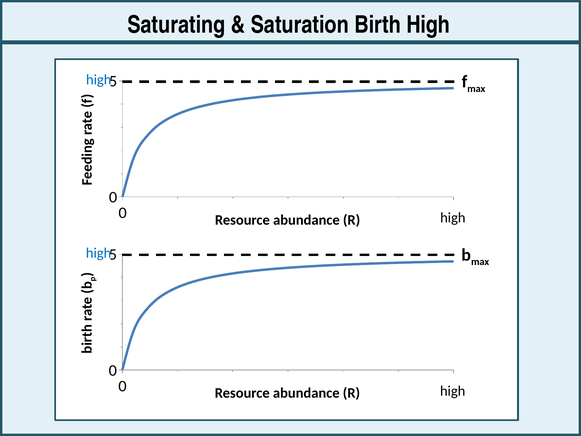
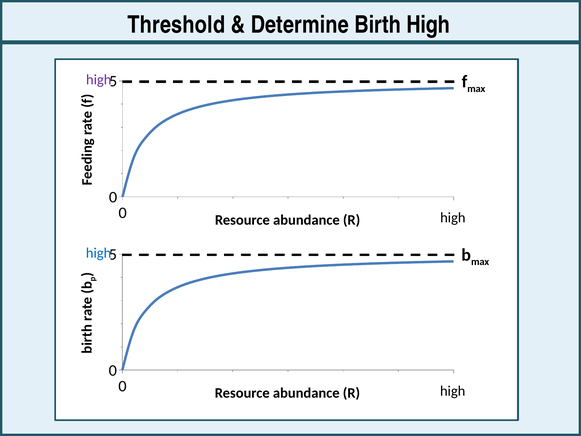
Saturating: Saturating -> Threshold
Saturation: Saturation -> Determine
high at (99, 80) colour: blue -> purple
